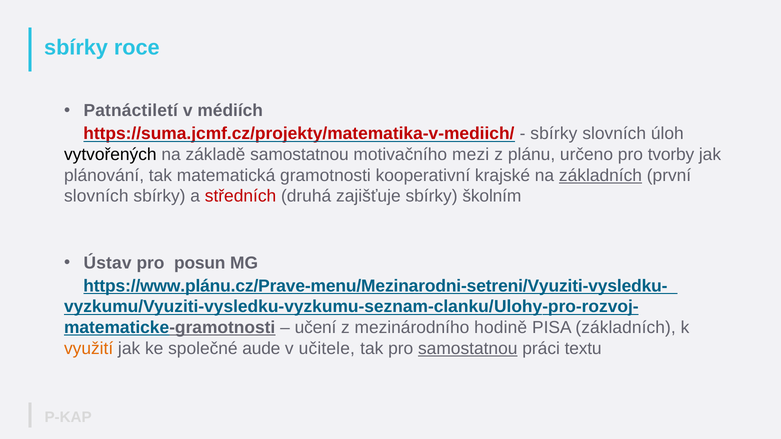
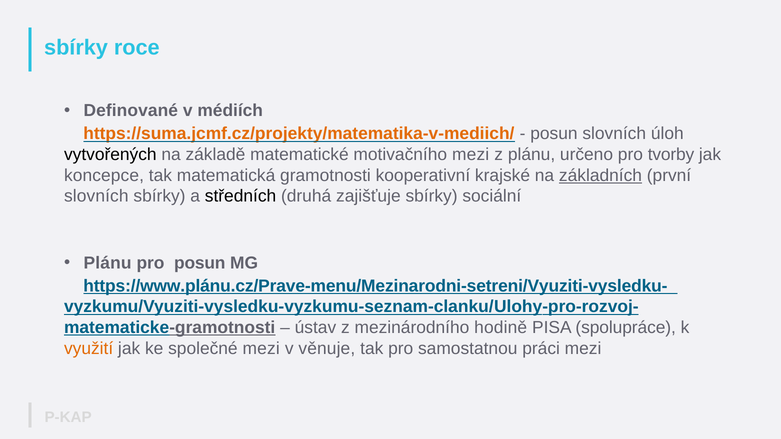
Patnáctiletí: Patnáctiletí -> Definované
https://suma.jcmf.cz/projekty/matematika-v-mediich/ colour: red -> orange
sbírky at (554, 134): sbírky -> posun
základě samostatnou: samostatnou -> matematické
plánování: plánování -> koncepce
středních colour: red -> black
školním: školním -> sociální
Ústav at (108, 263): Ústav -> Plánu
učení: učení -> ústav
PISA základních: základních -> spolupráce
společné aude: aude -> mezi
učitele: učitele -> věnuje
samostatnou at (468, 349) underline: present -> none
práci textu: textu -> mezi
